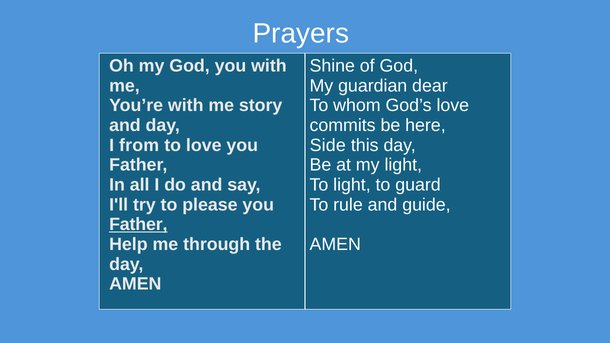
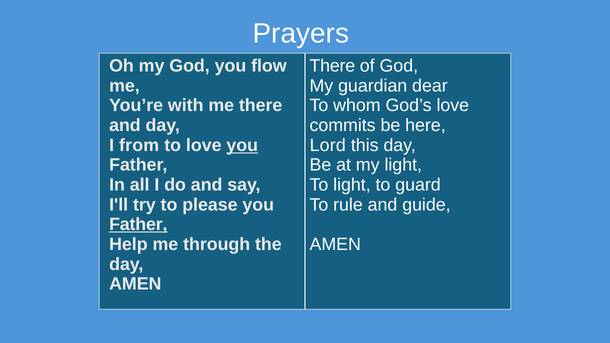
you with: with -> flow
Shine at (332, 66): Shine -> There
me story: story -> there
you at (242, 145) underline: none -> present
Side: Side -> Lord
